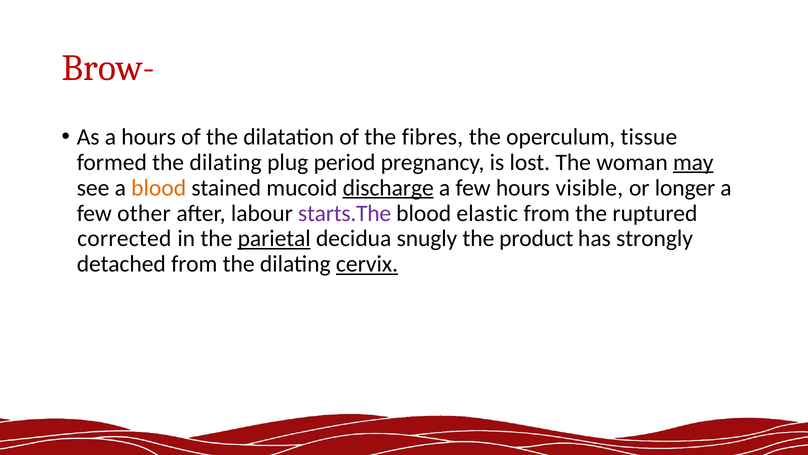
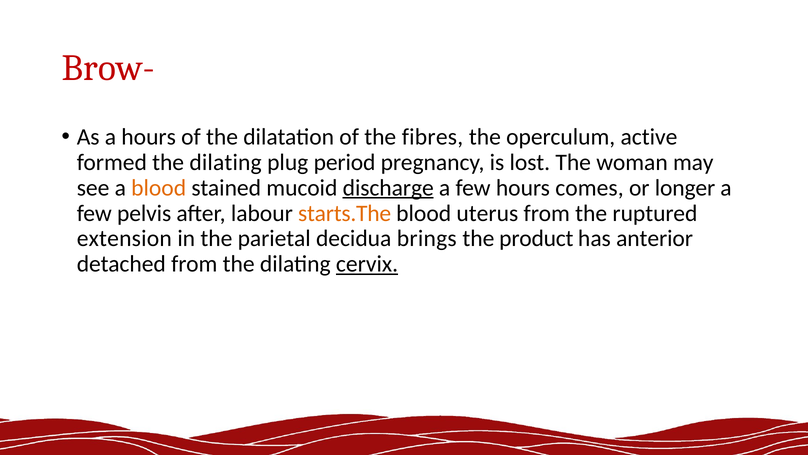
tissue: tissue -> active
may underline: present -> none
visible: visible -> comes
other: other -> pelvis
starts.The colour: purple -> orange
elastic: elastic -> uterus
corrected: corrected -> extension
parietal underline: present -> none
snugly: snugly -> brings
strongly: strongly -> anterior
